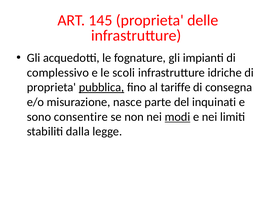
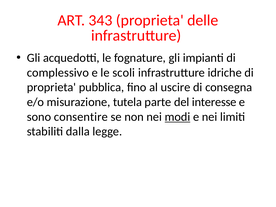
145: 145 -> 343
pubblica underline: present -> none
tariffe: tariffe -> uscire
nasce: nasce -> tutela
inquinati: inquinati -> interesse
